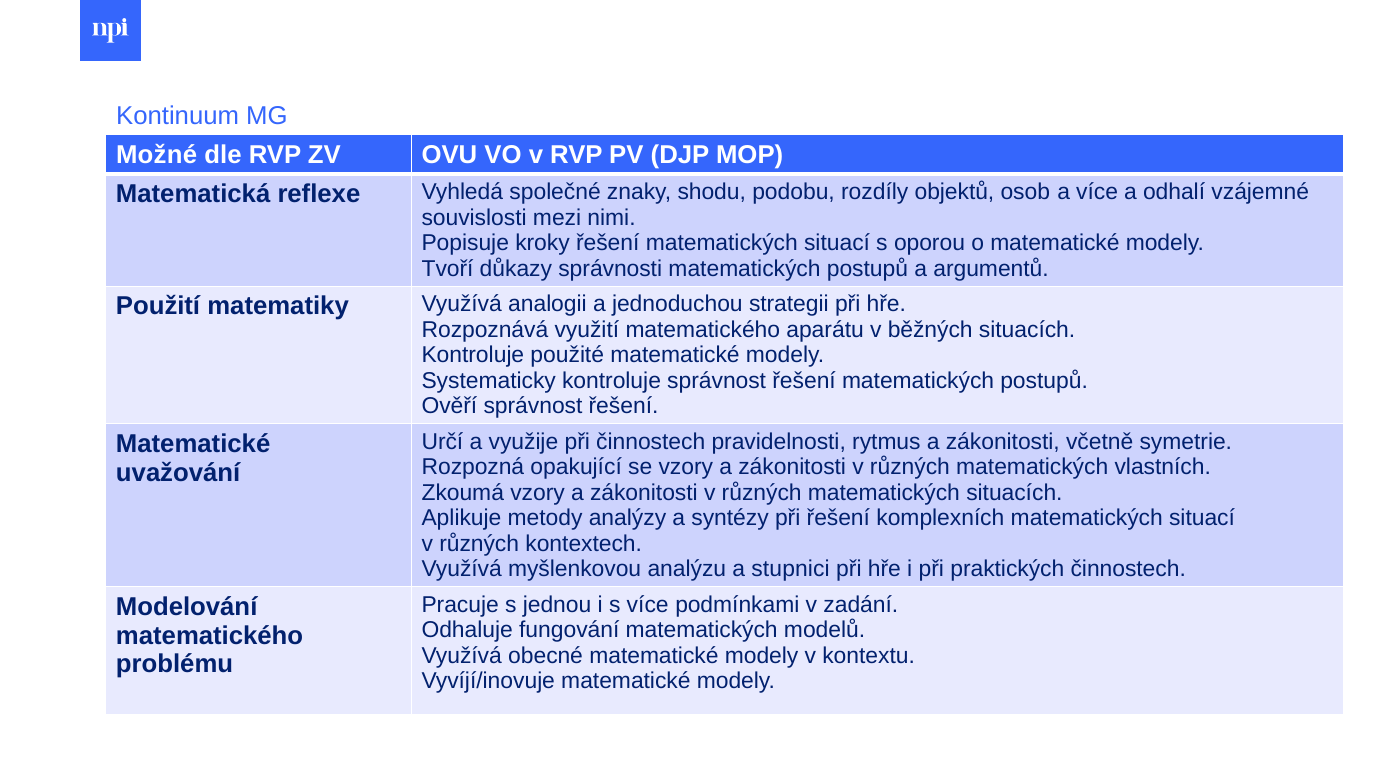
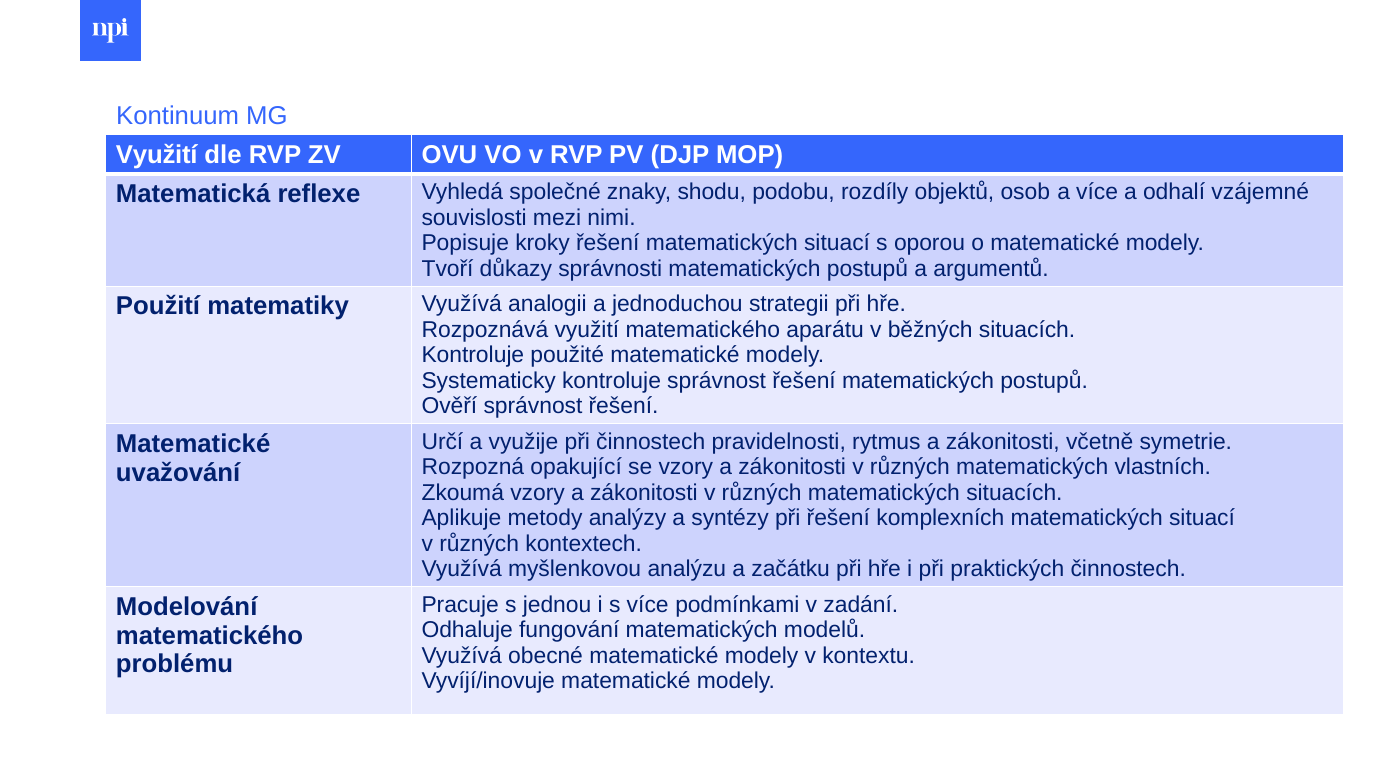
Možné at (157, 155): Možné -> Využití
stupnici: stupnici -> začátku
